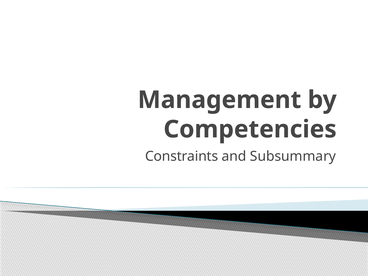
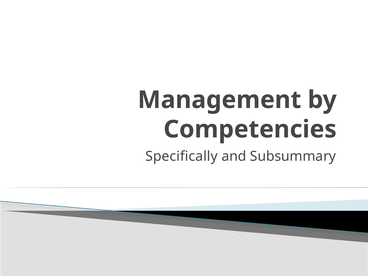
Constraints: Constraints -> Specifically
